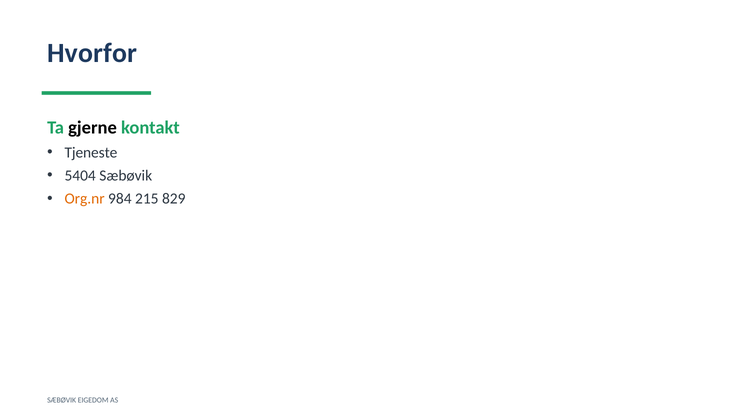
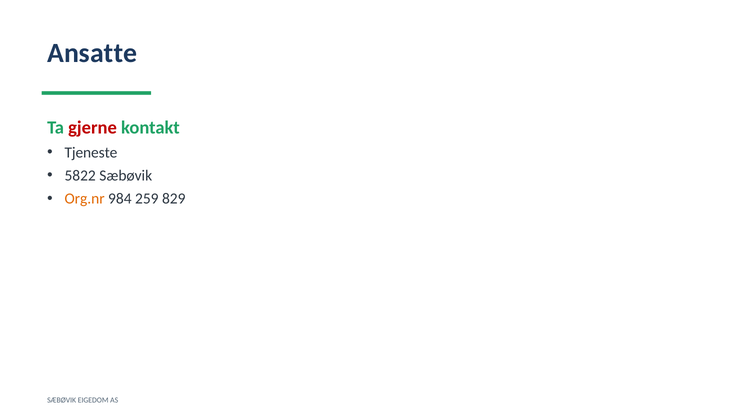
Hvorfor: Hvorfor -> Ansatte
gjerne colour: black -> red
5404: 5404 -> 5822
215: 215 -> 259
